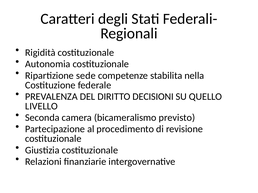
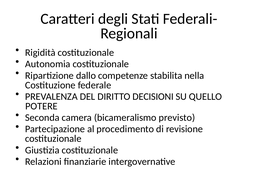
sede: sede -> dallo
LIVELLO: LIVELLO -> POTERE
